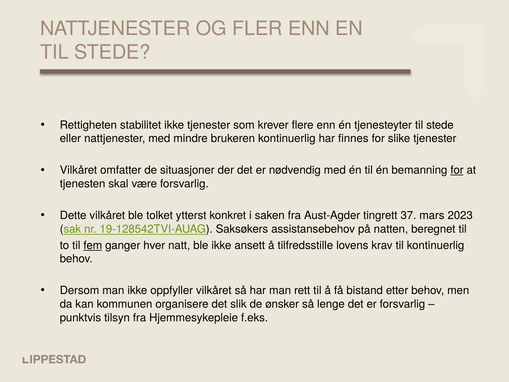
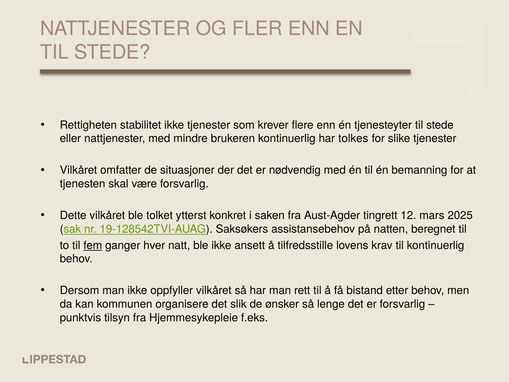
finnes: finnes -> tolkes
for at (457, 170) underline: present -> none
37: 37 -> 12
2023: 2023 -> 2025
